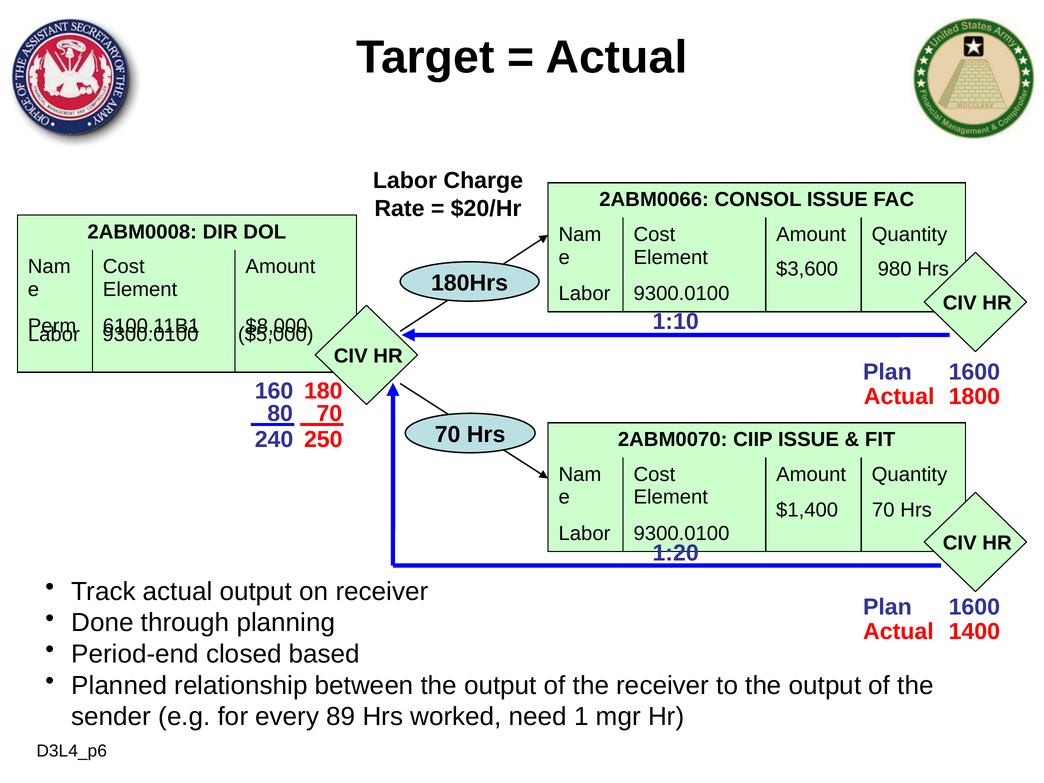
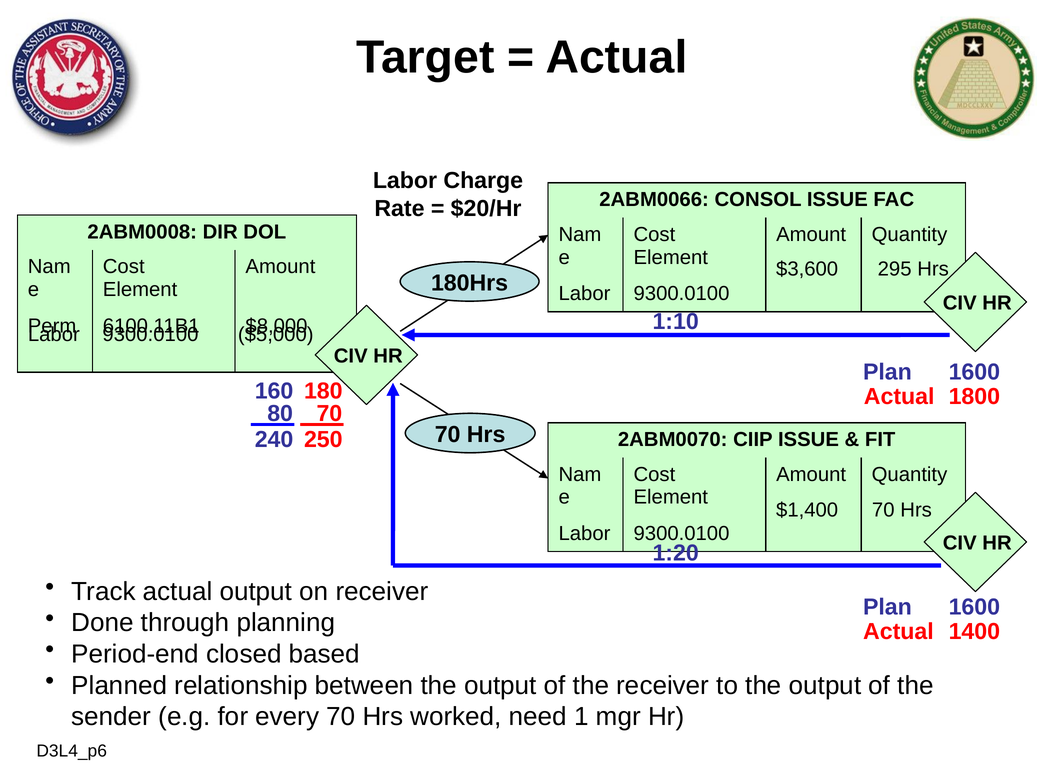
980: 980 -> 295
every 89: 89 -> 70
